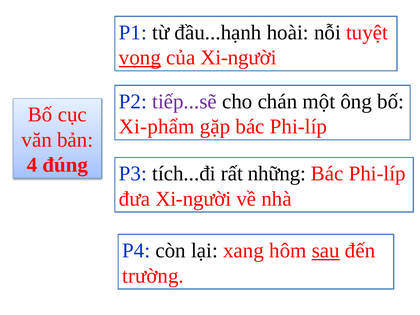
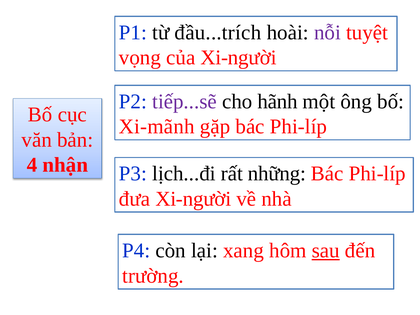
đầu...hạnh: đầu...hạnh -> đầu...trích
nỗi colour: black -> purple
vọng underline: present -> none
chán: chán -> hãnh
Xi-phẩm: Xi-phẩm -> Xi-mãnh
đúng: đúng -> nhận
tích...đi: tích...đi -> lịch...đi
